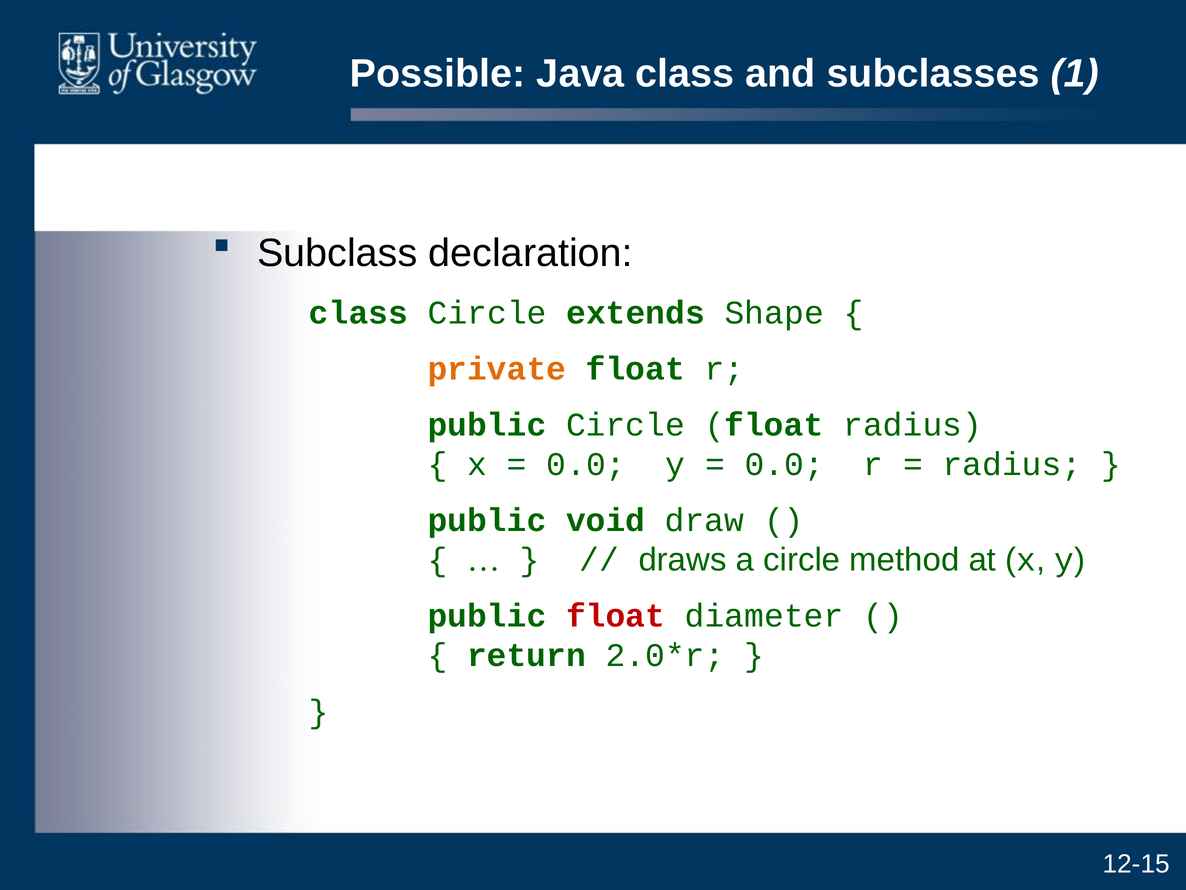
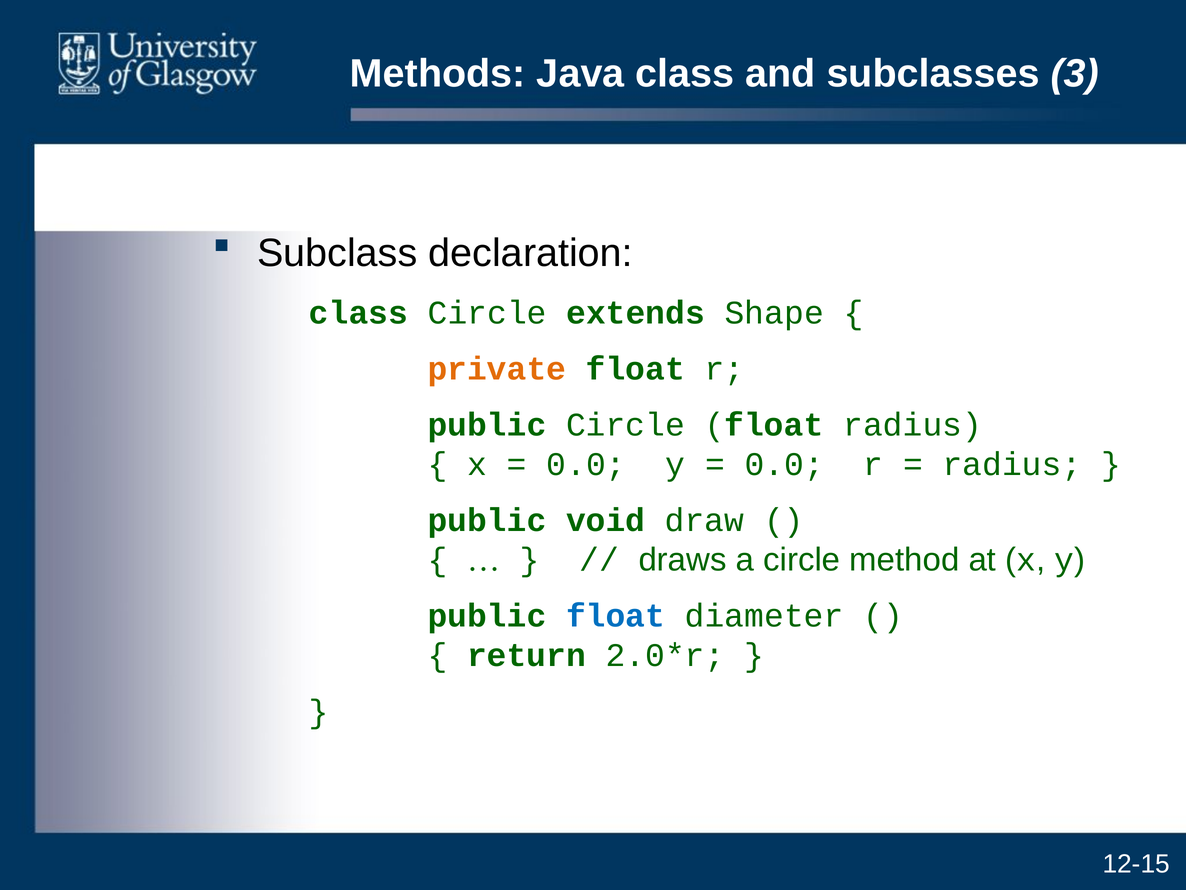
Possible: Possible -> Methods
1: 1 -> 3
float at (616, 616) colour: red -> blue
